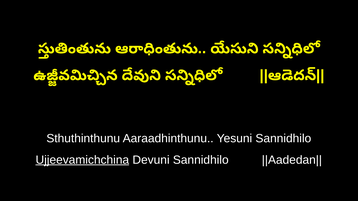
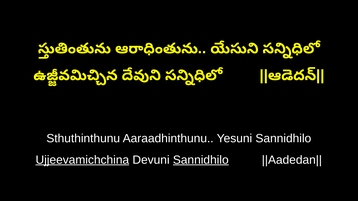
Sannidhilo at (201, 160) underline: none -> present
